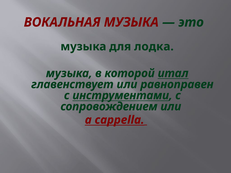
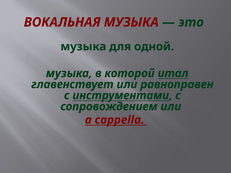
лодка: лодка -> одной
